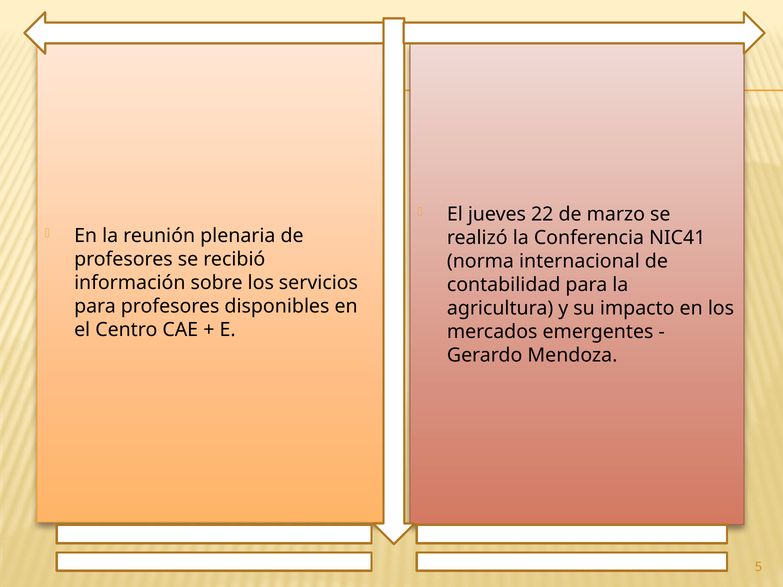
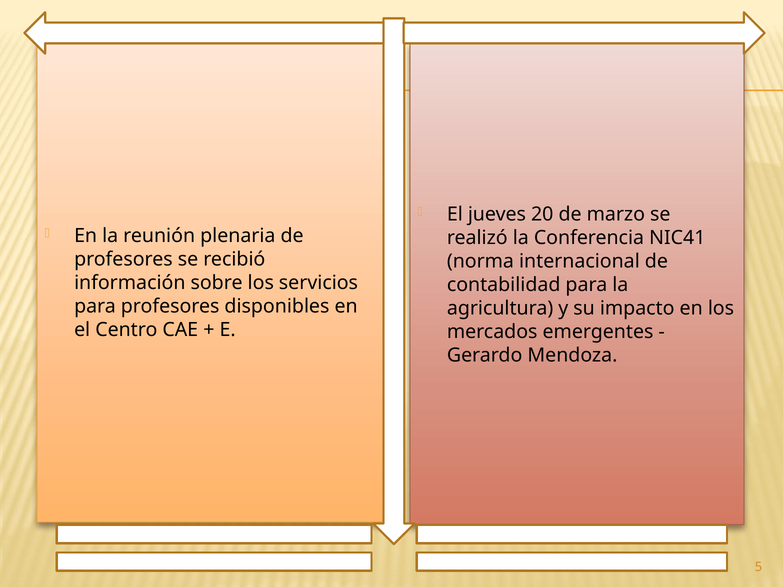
22: 22 -> 20
